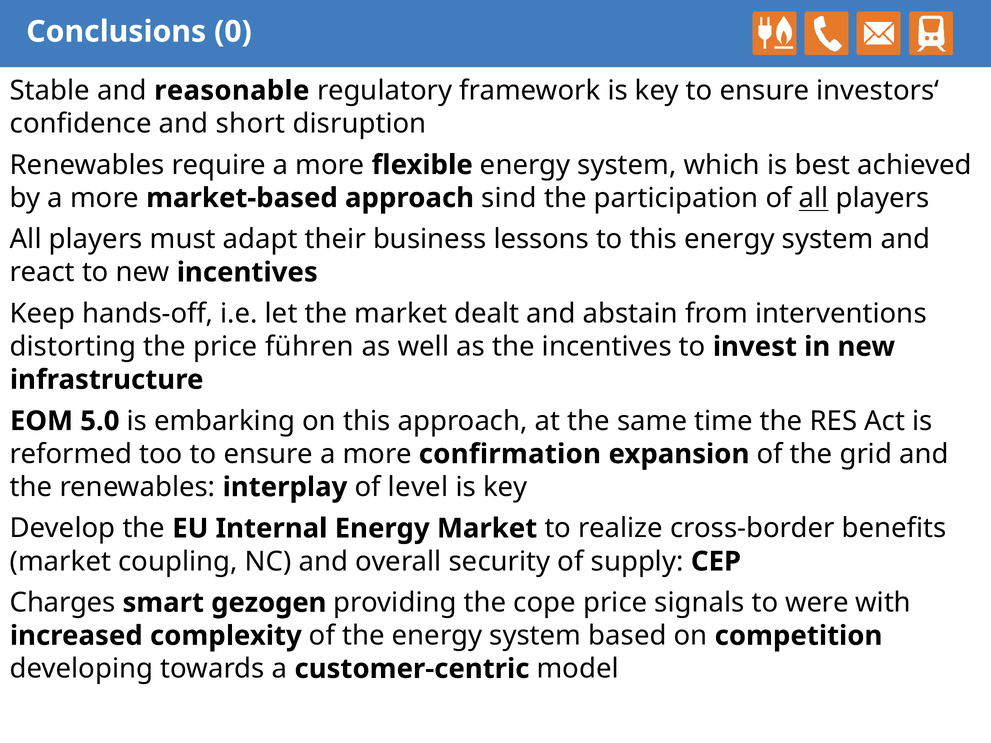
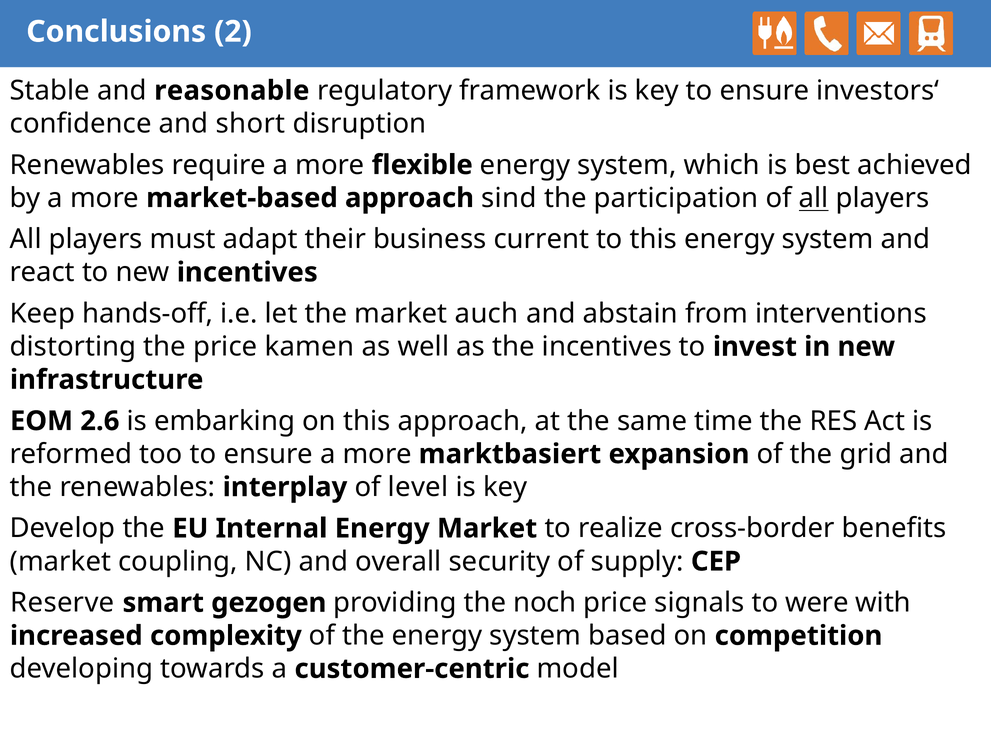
0: 0 -> 2
lessons: lessons -> current
dealt: dealt -> auch
führen: führen -> kamen
5.0: 5.0 -> 2.6
confirmation: confirmation -> marktbasiert
Charges: Charges -> Reserve
cope: cope -> noch
